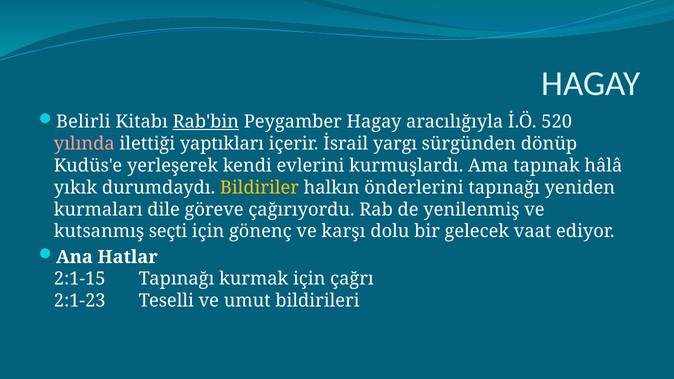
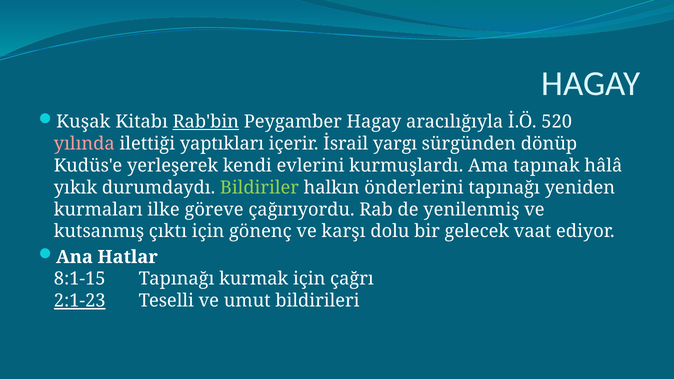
Belirli: Belirli -> Kuşak
Bildiriler colour: yellow -> light green
dile: dile -> ilke
seçti: seçti -> çıktı
2:1-15: 2:1-15 -> 8:1-15
2:1-23 underline: none -> present
